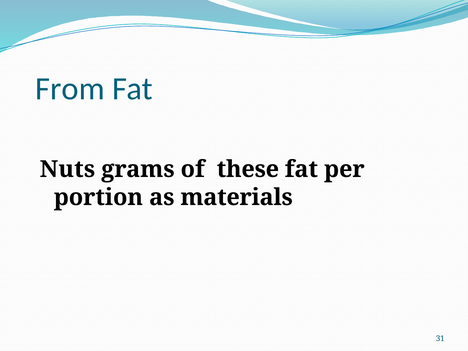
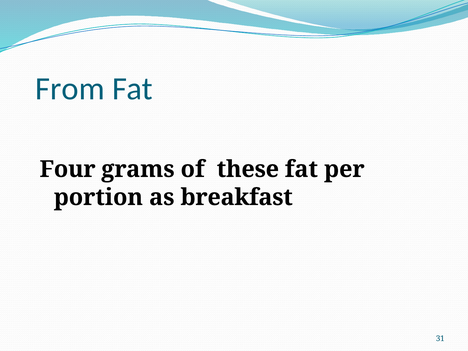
Nuts: Nuts -> Four
materials: materials -> breakfast
